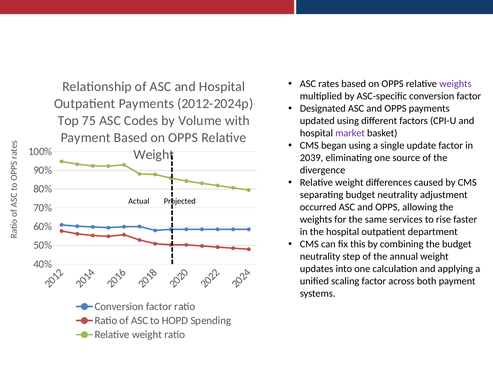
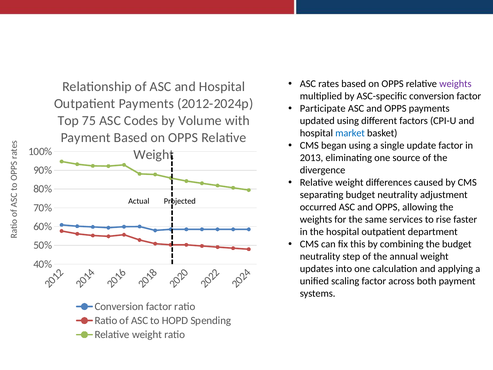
Designated: Designated -> Participate
market colour: purple -> blue
2039: 2039 -> 2013
